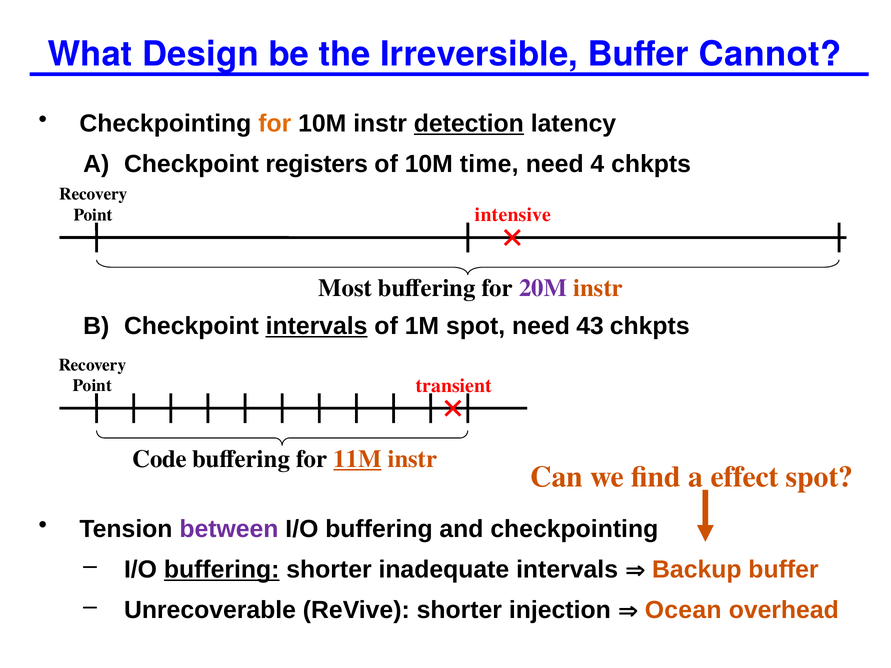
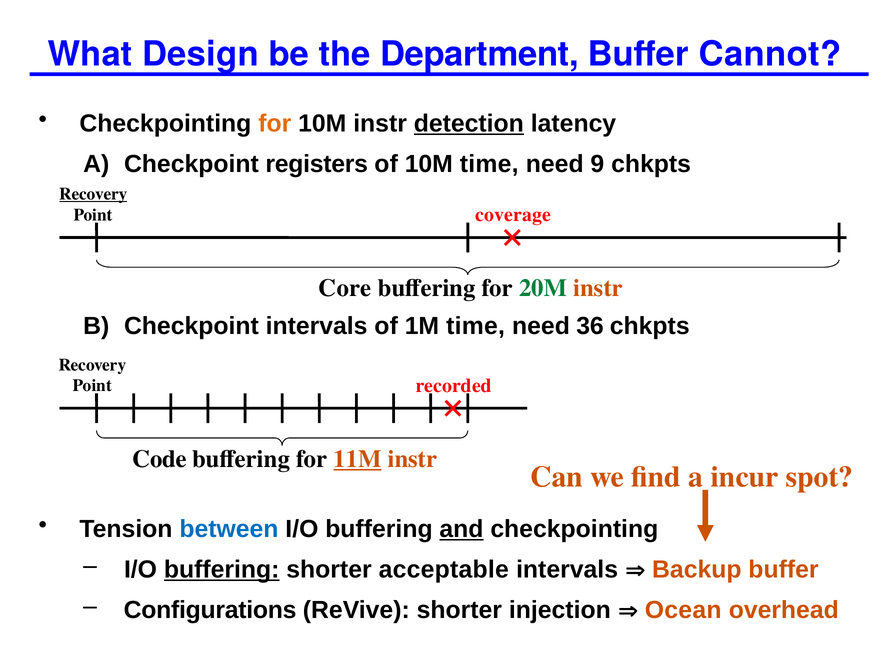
Irreversible: Irreversible -> Department
4: 4 -> 9
Recovery at (93, 194) underline: none -> present
intensive: intensive -> coverage
Most: Most -> Core
20M colour: purple -> green
intervals at (317, 326) underline: present -> none
1M spot: spot -> time
43: 43 -> 36
transient: transient -> recorded
effect: effect -> incur
between colour: purple -> blue
and underline: none -> present
inadequate: inadequate -> acceptable
Unrecoverable: Unrecoverable -> Configurations
